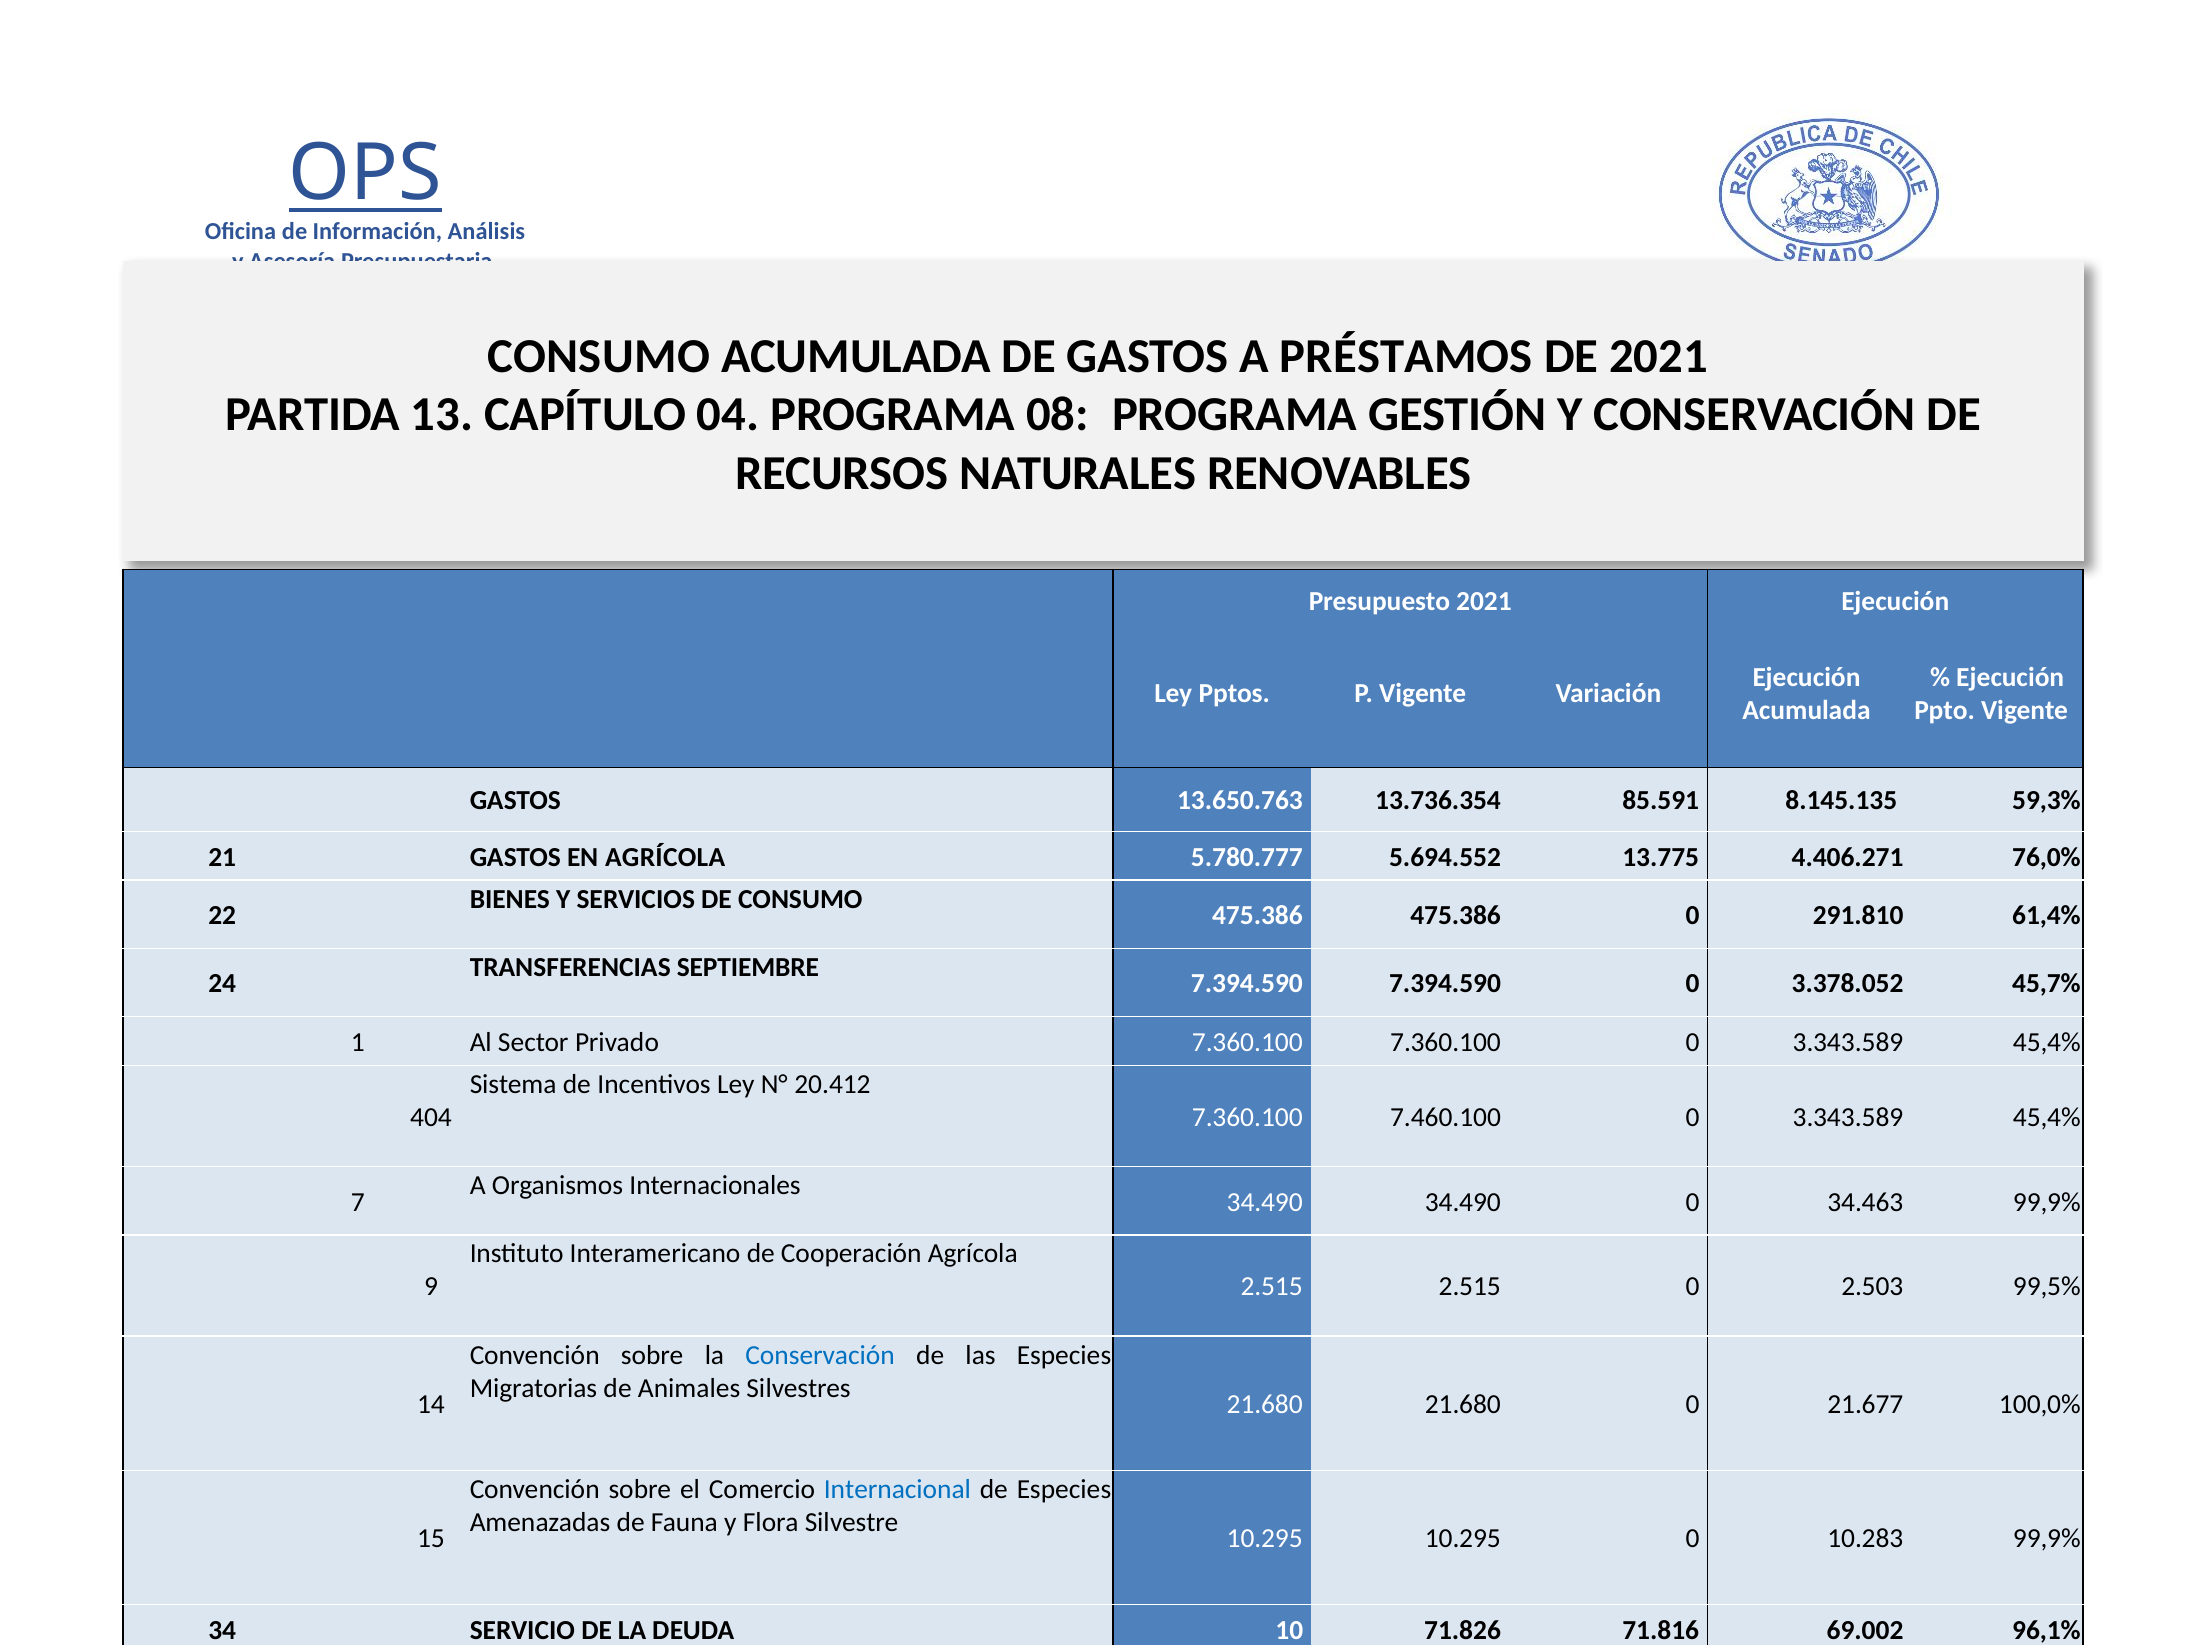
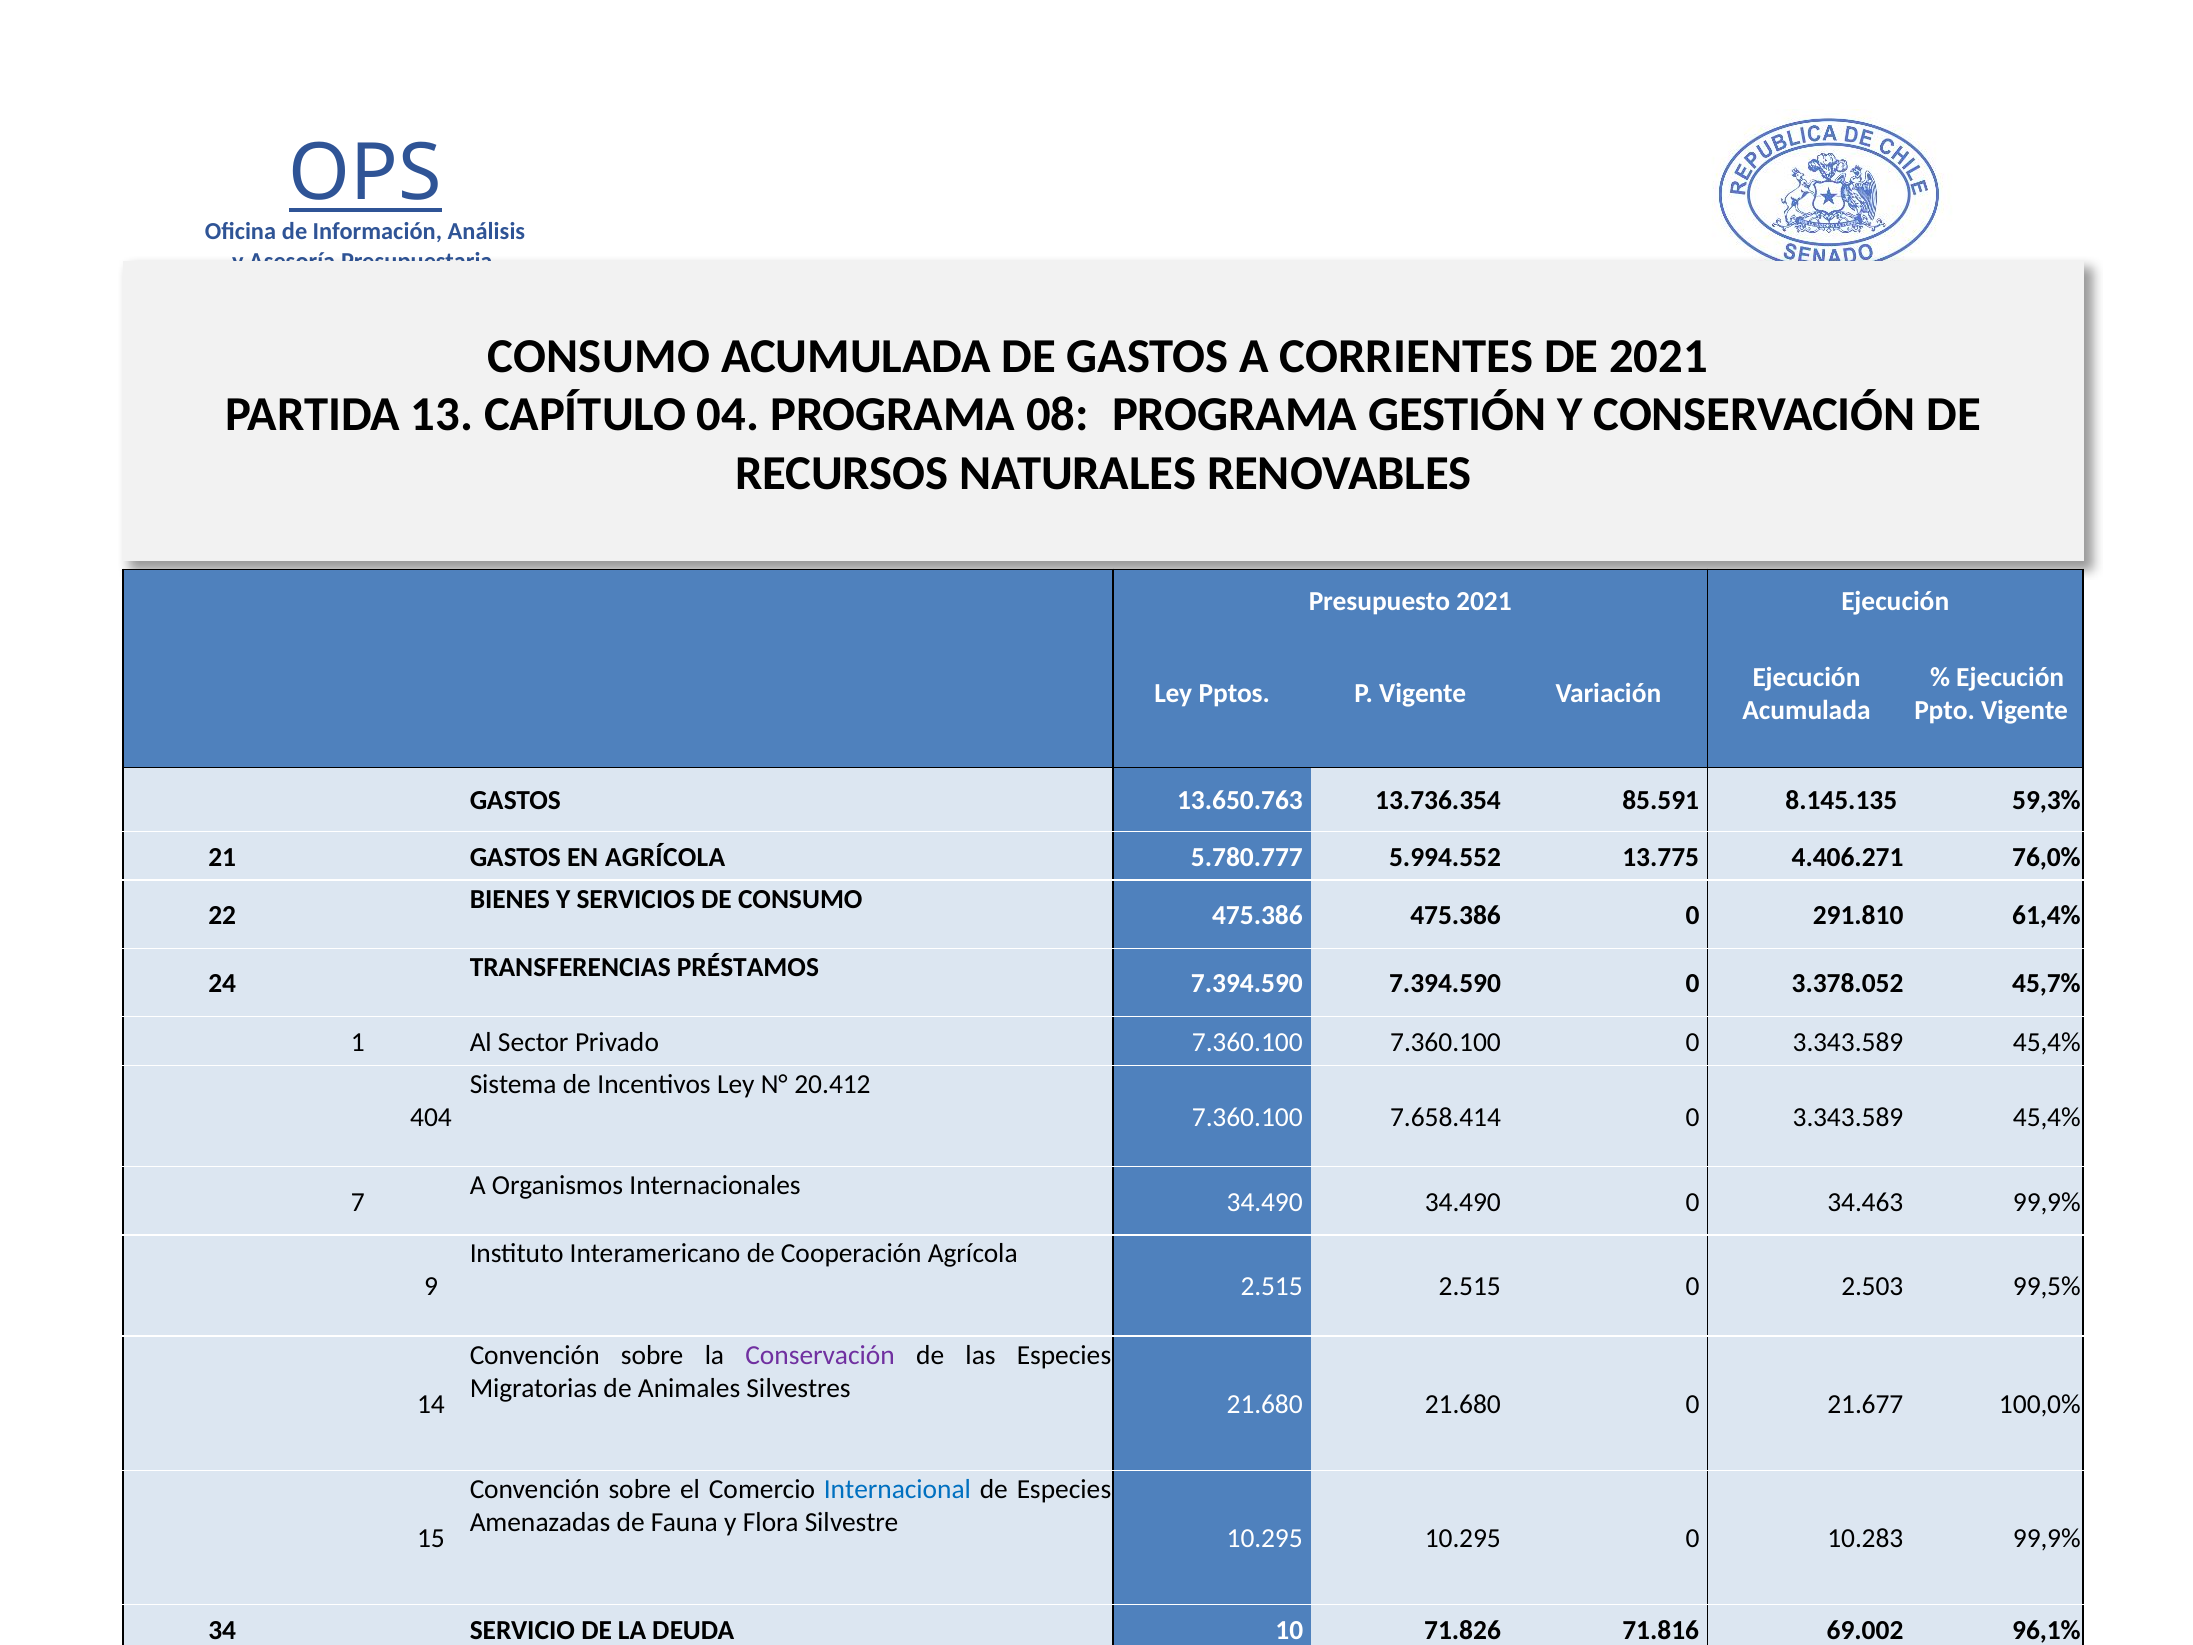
PRÉSTAMOS: PRÉSTAMOS -> CORRIENTES
5.694.552: 5.694.552 -> 5.994.552
SEPTIEMBRE: SEPTIEMBRE -> PRÉSTAMOS
7.460.100: 7.460.100 -> 7.658.414
Conservación at (820, 1355) colour: blue -> purple
